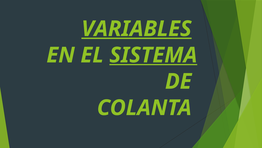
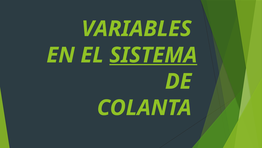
VARIABLES underline: present -> none
